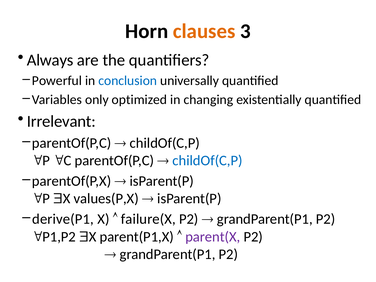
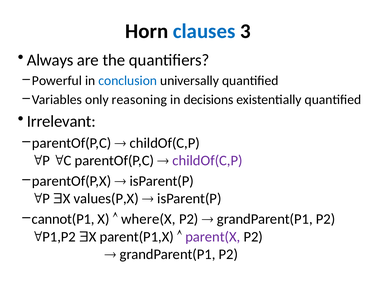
clauses colour: orange -> blue
optimized: optimized -> reasoning
changing: changing -> decisions
childOf(C,P at (208, 161) colour: blue -> purple
derive(P1: derive(P1 -> cannot(P1
failure(X: failure(X -> where(X
